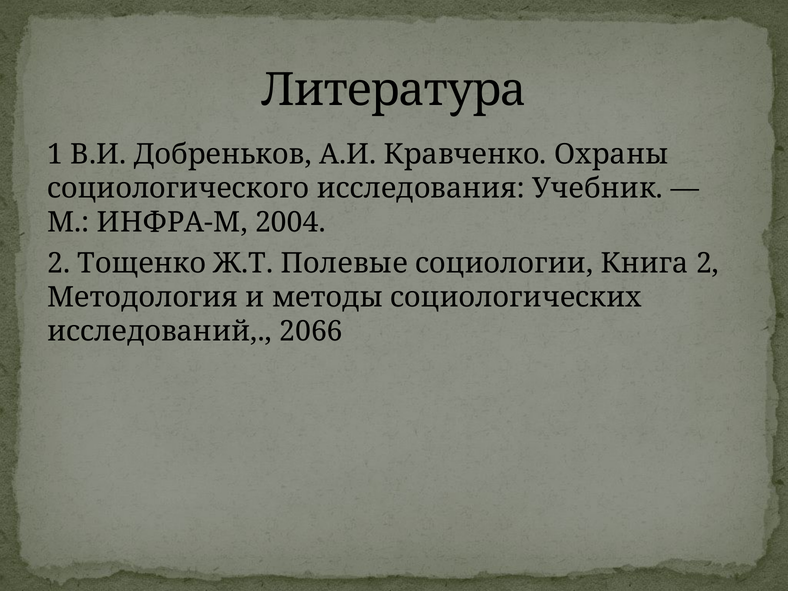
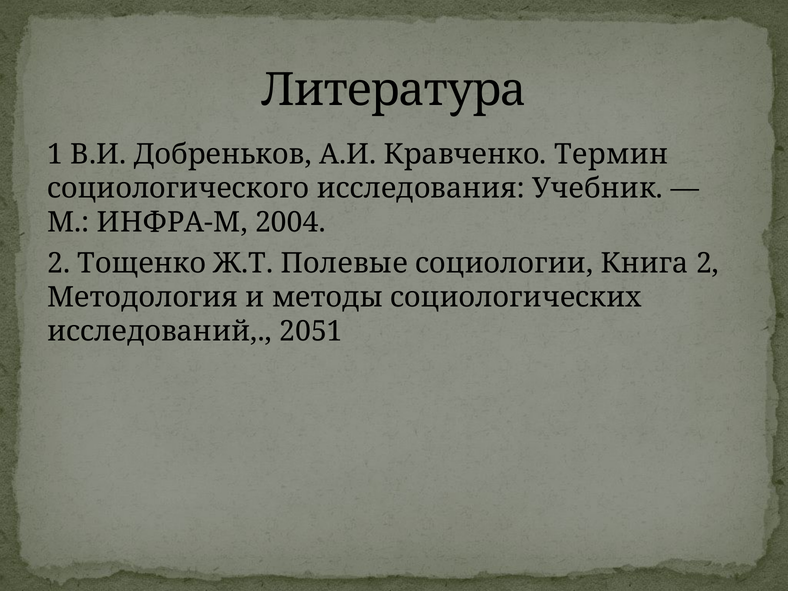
Охраны: Охраны -> Термин
2066: 2066 -> 2051
